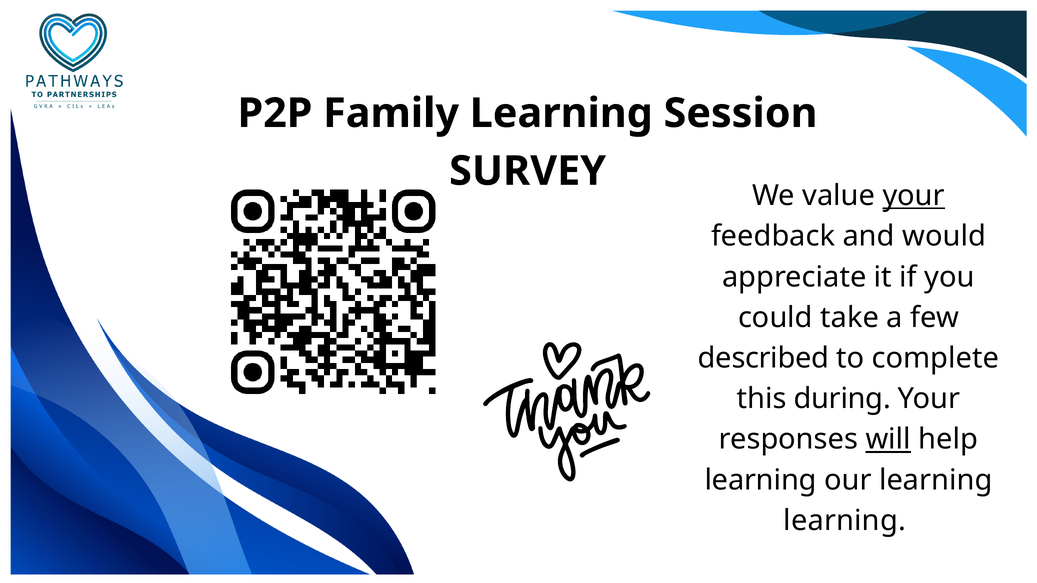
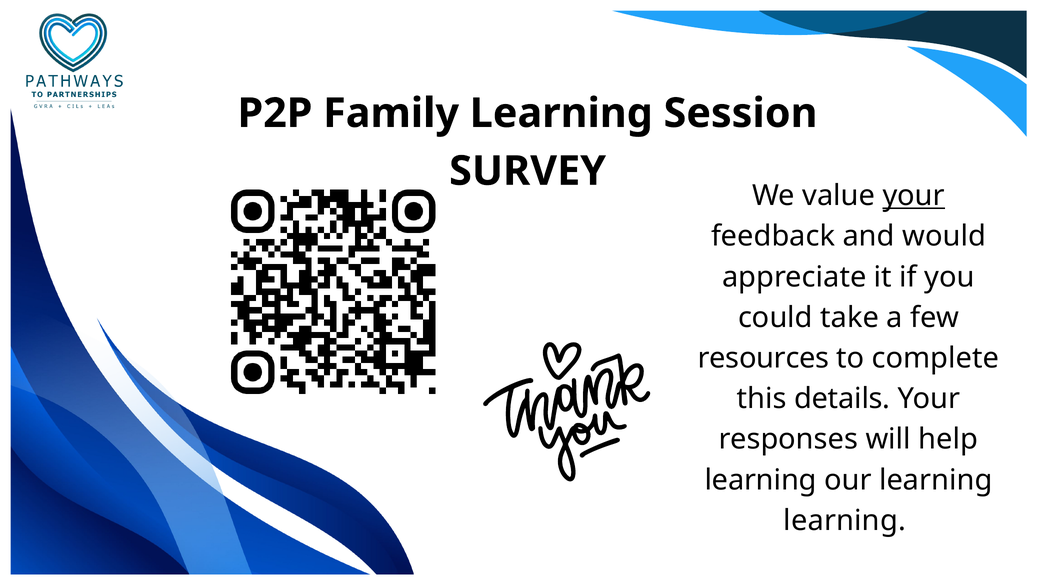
described: described -> resources
during: during -> details
will underline: present -> none
